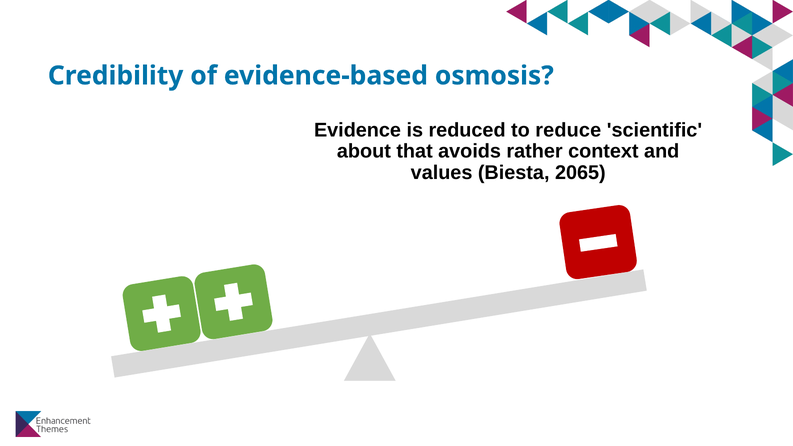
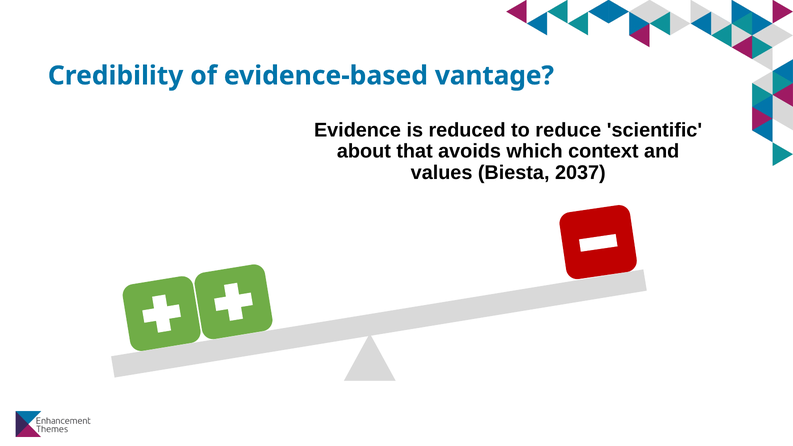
osmosis: osmosis -> vantage
rather: rather -> which
2065: 2065 -> 2037
